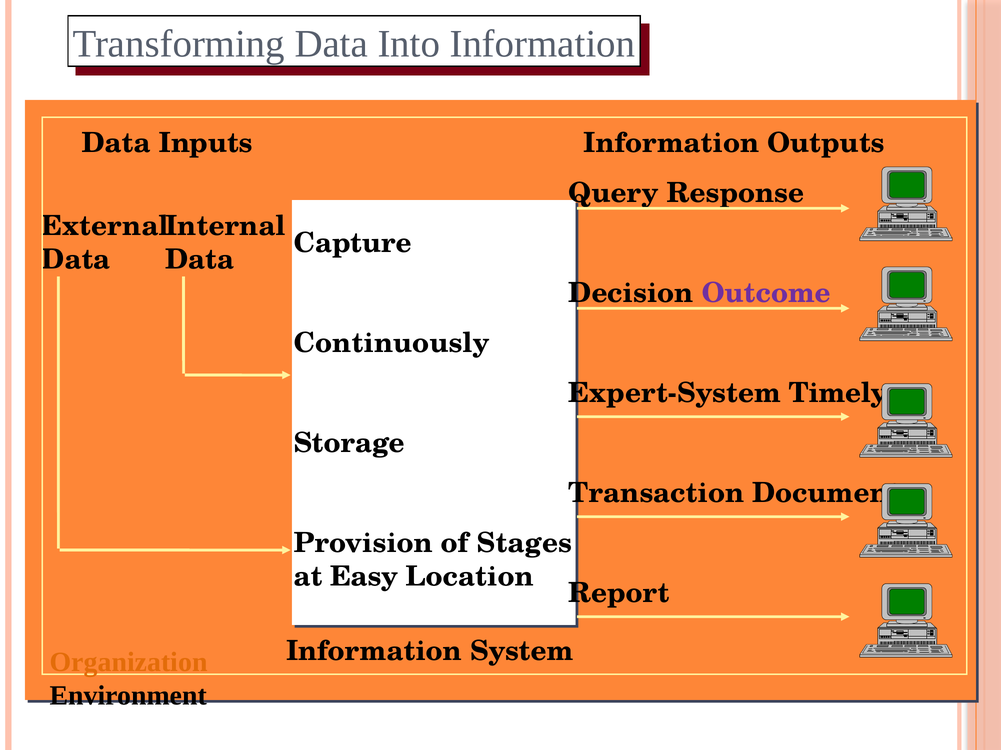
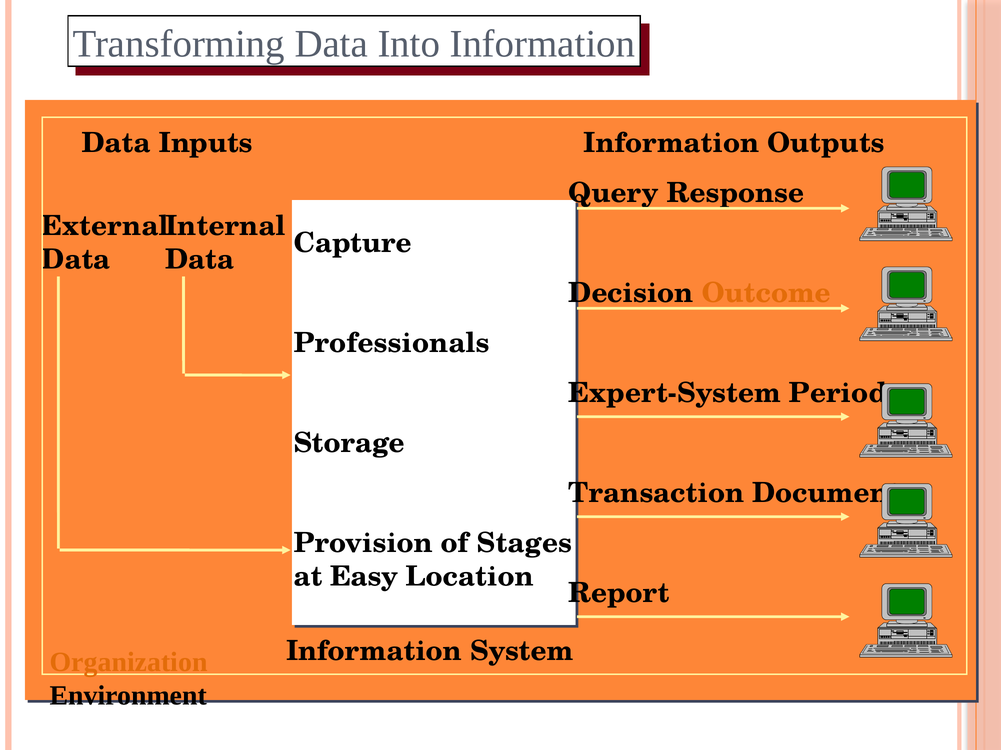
Outcome colour: purple -> orange
Continuously: Continuously -> Professionals
Timely: Timely -> Period
